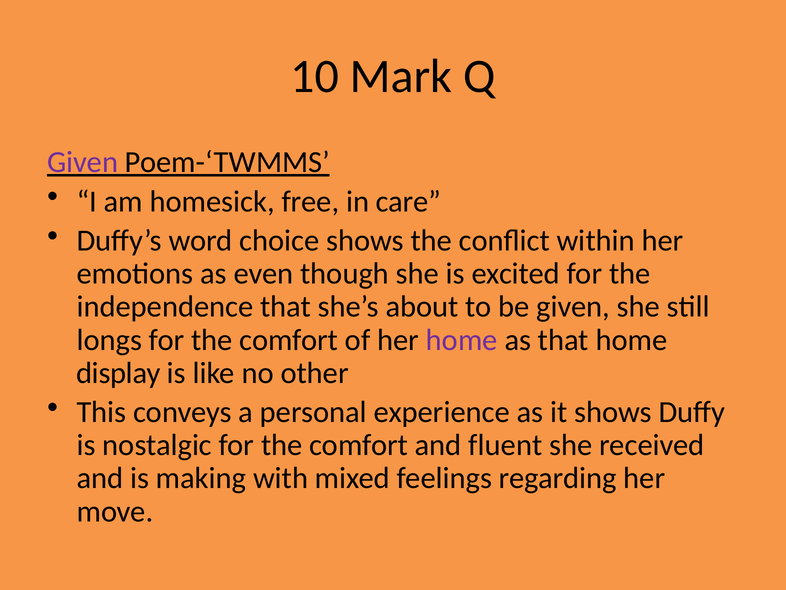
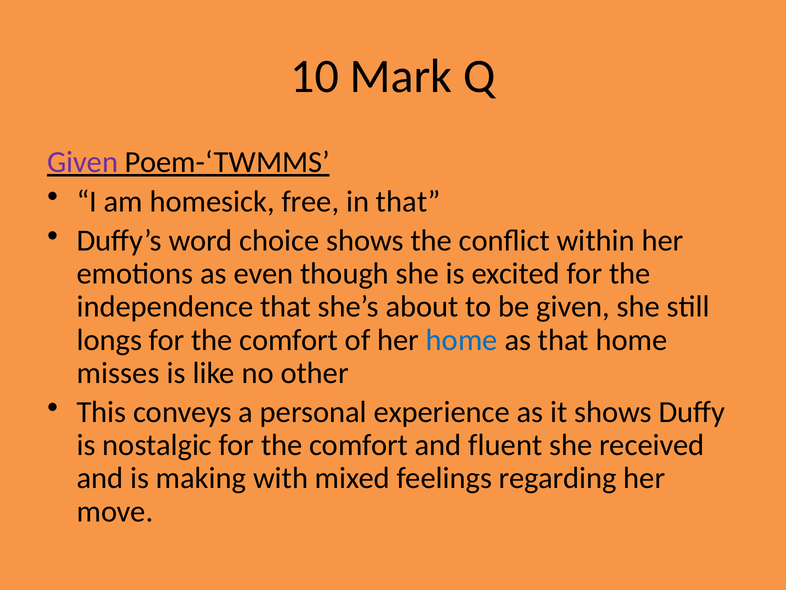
in care: care -> that
home at (462, 340) colour: purple -> blue
display: display -> misses
